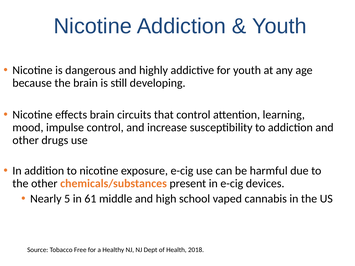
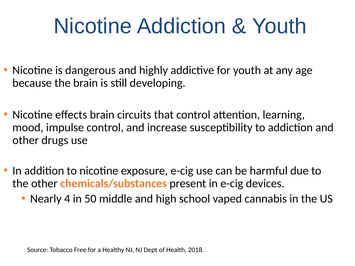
5: 5 -> 4
61: 61 -> 50
